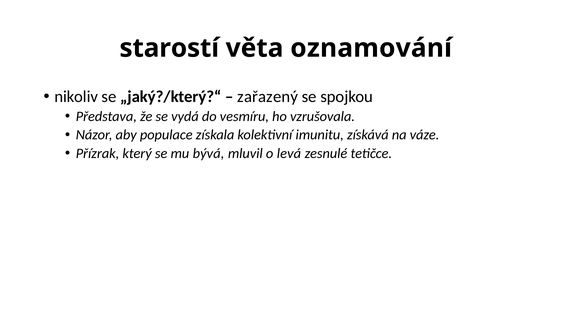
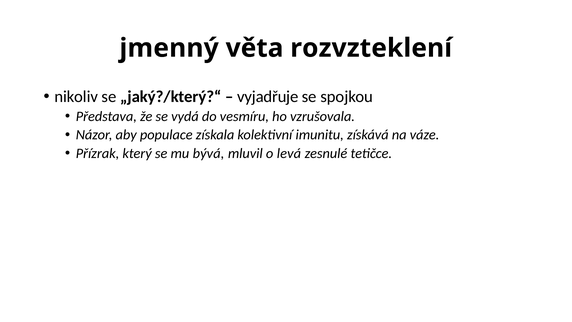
starostí: starostí -> jmenný
oznamování: oznamování -> rozvzteklení
zařazený: zařazený -> vyjadřuje
